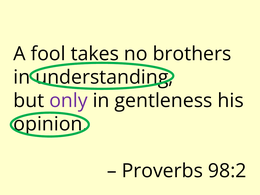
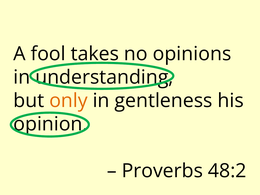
brothers: brothers -> opinions
only colour: purple -> orange
98:2: 98:2 -> 48:2
